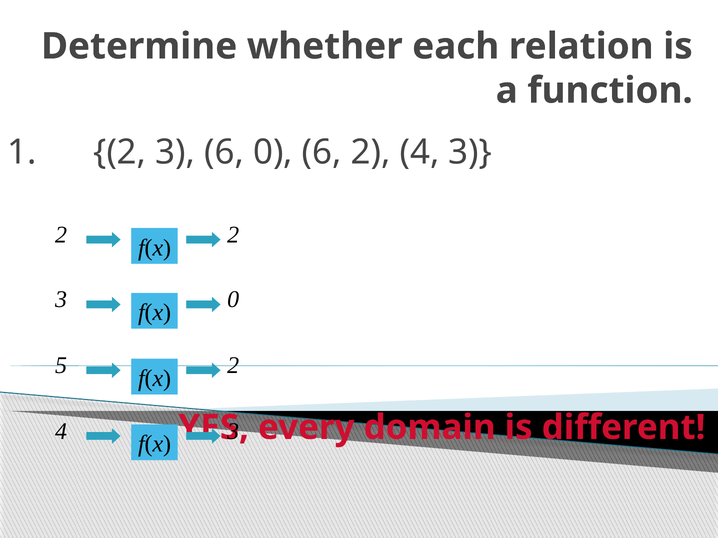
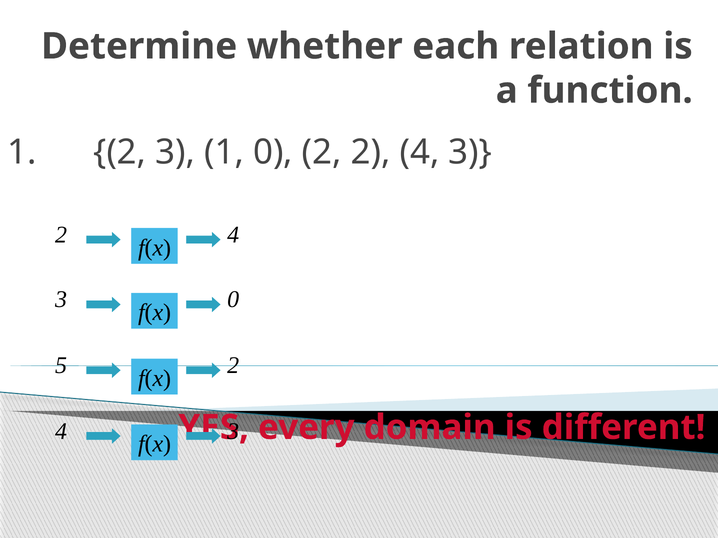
3 6: 6 -> 1
0 6: 6 -> 2
2 at (233, 235): 2 -> 4
